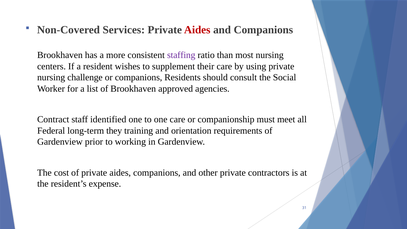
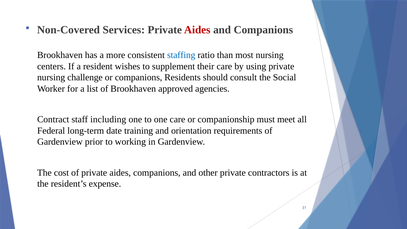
staffing colour: purple -> blue
identified: identified -> including
they: they -> date
